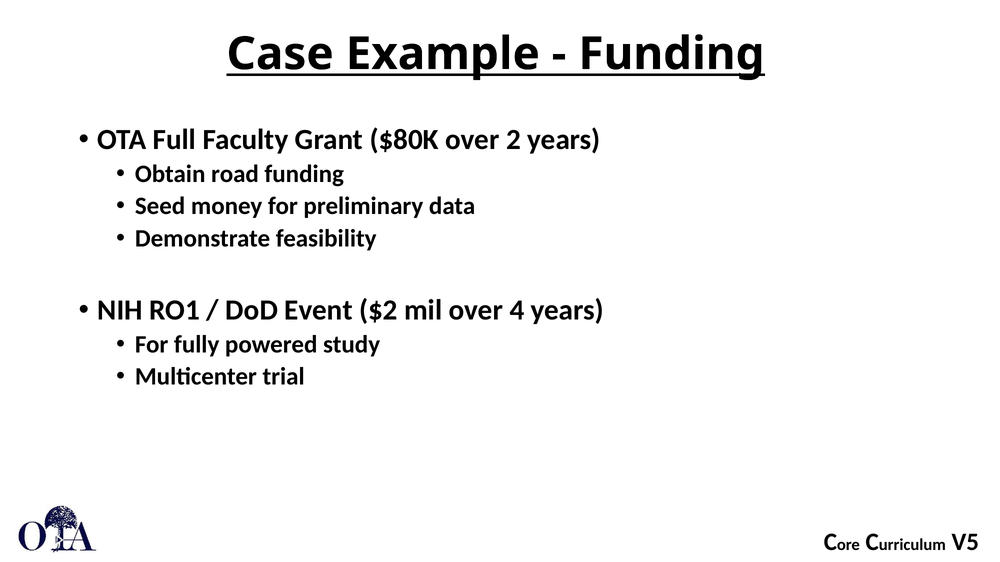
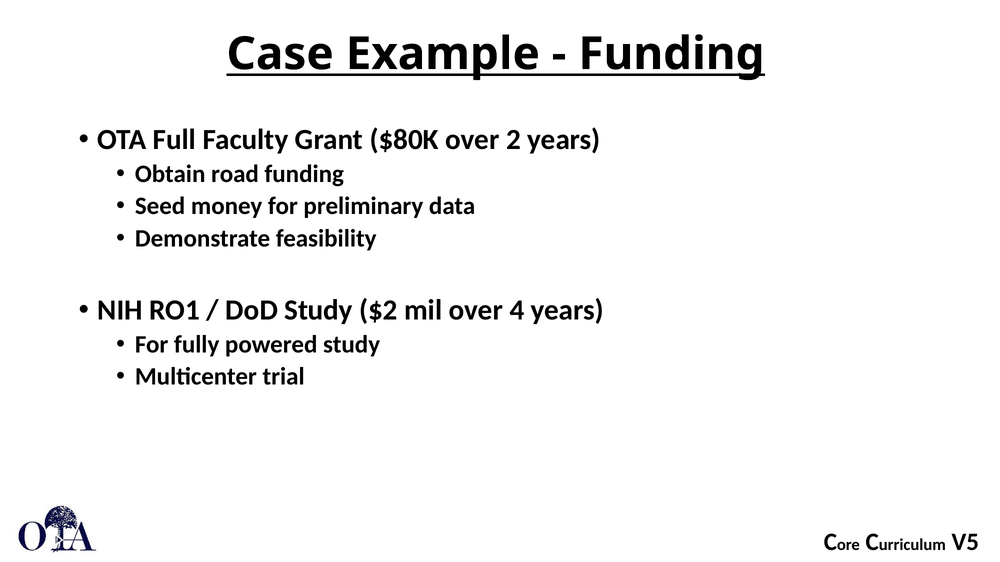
DoD Event: Event -> Study
